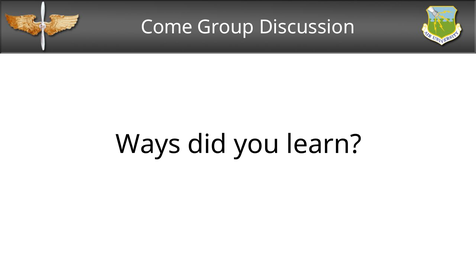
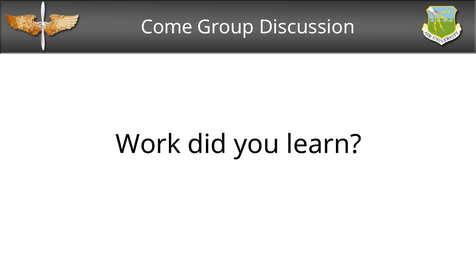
Ways: Ways -> Work
